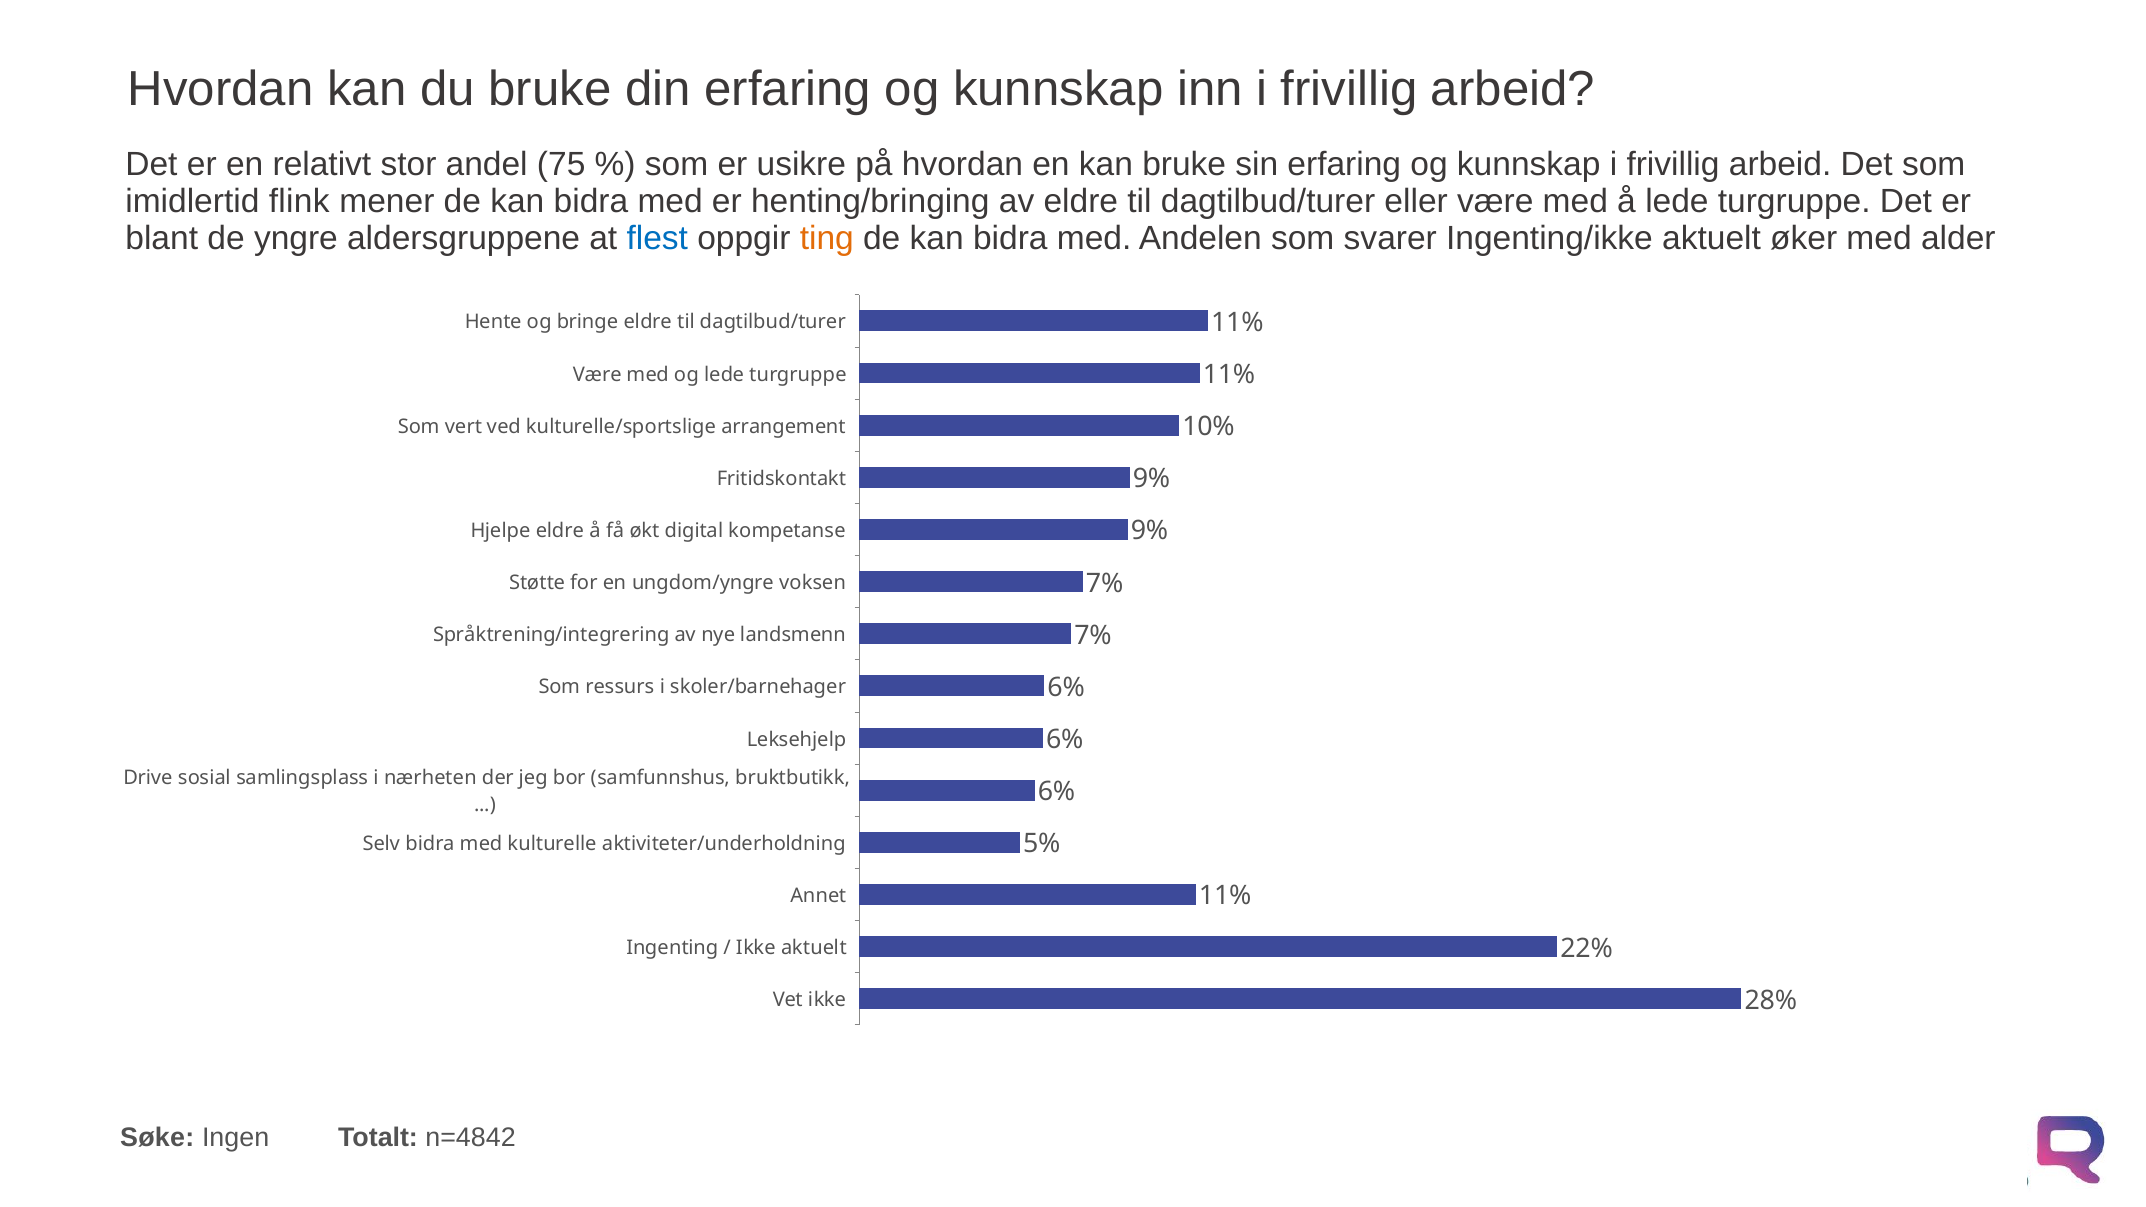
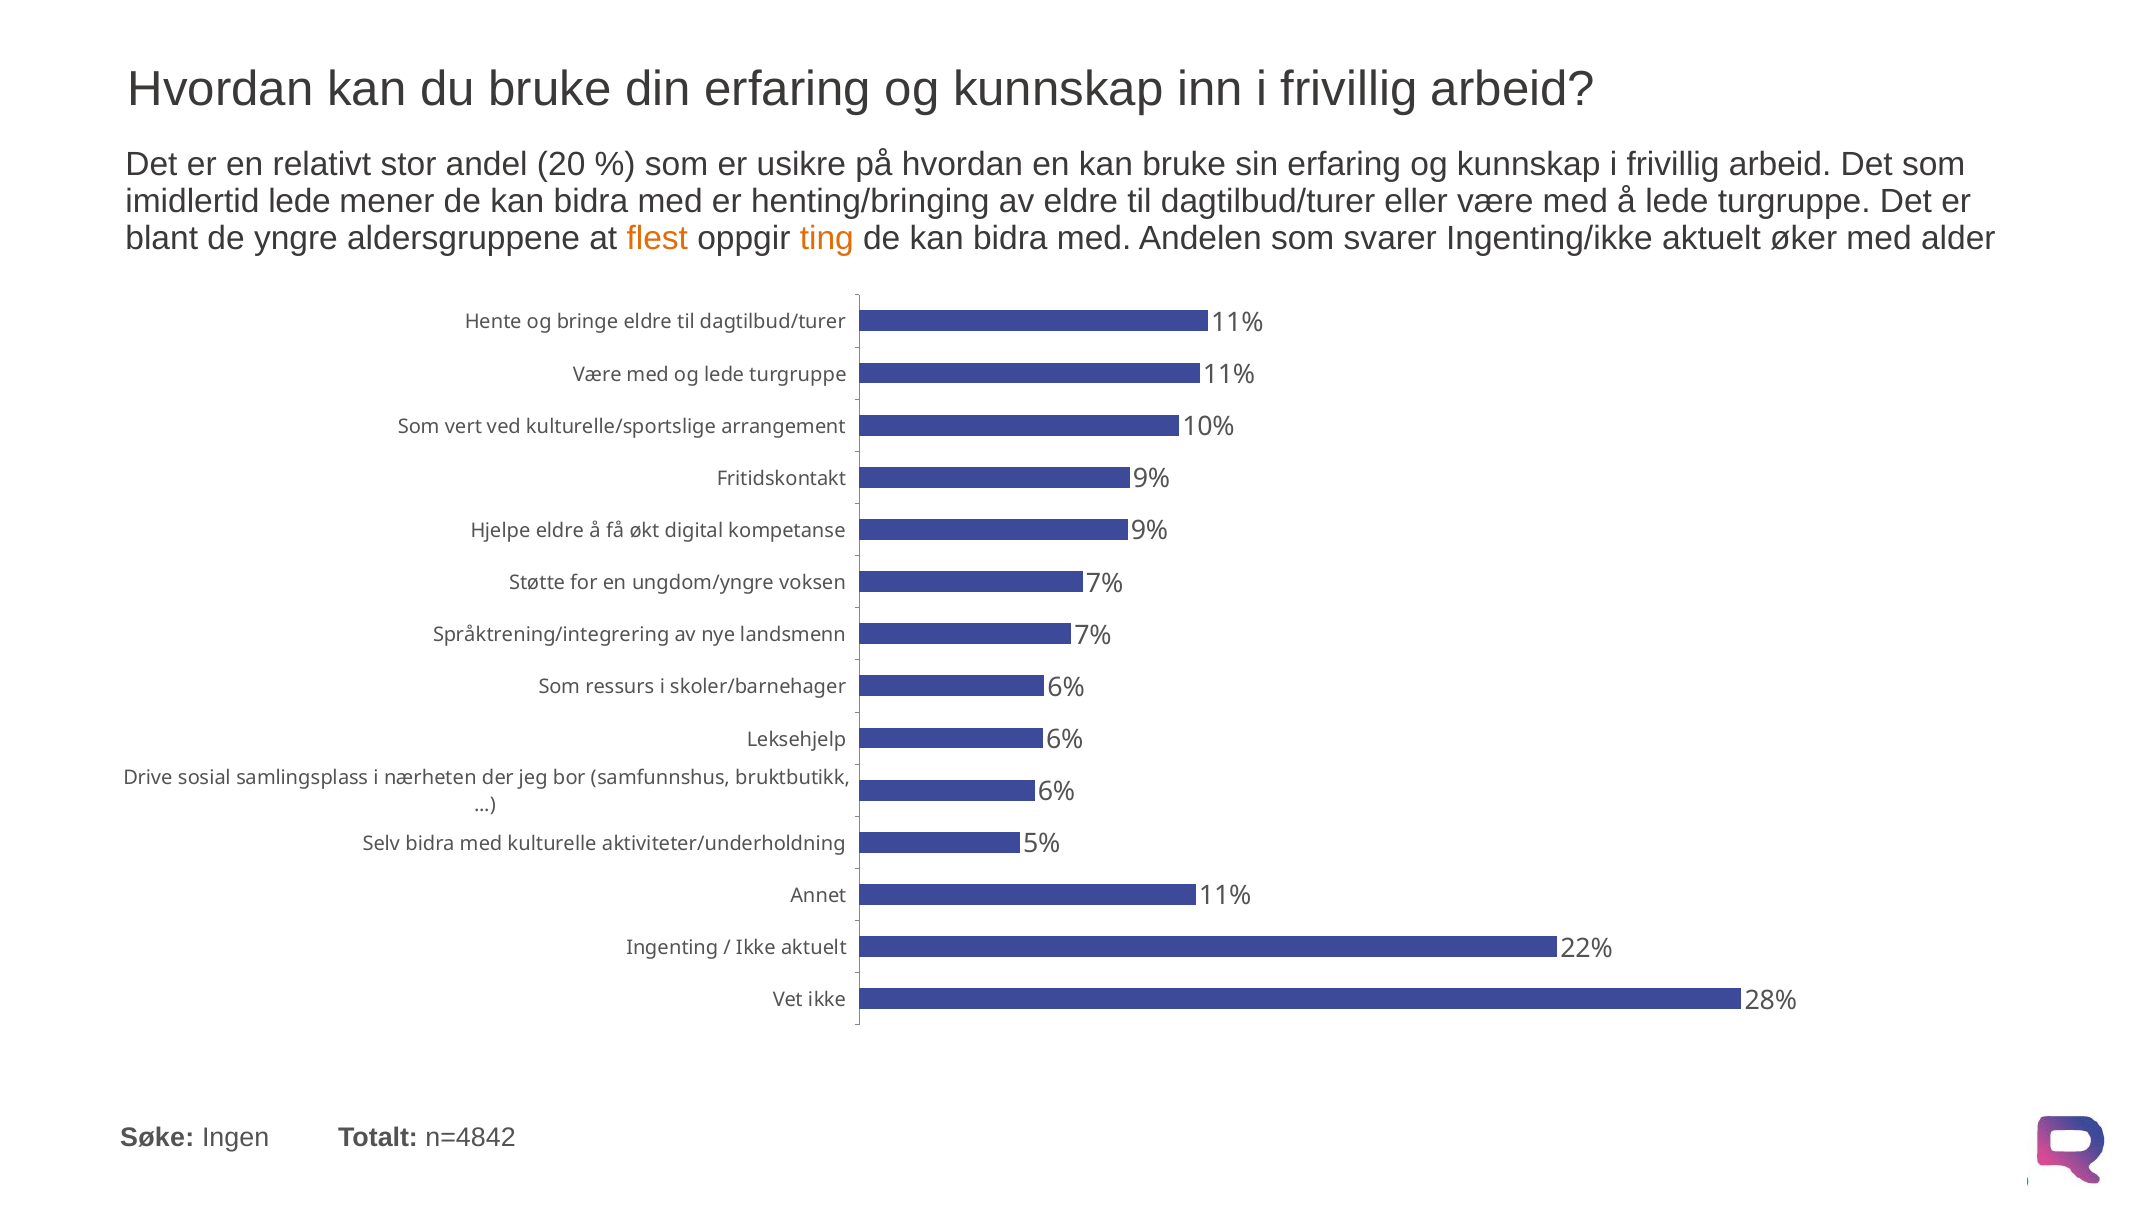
75: 75 -> 20
imidlertid flink: flink -> lede
flest colour: blue -> orange
